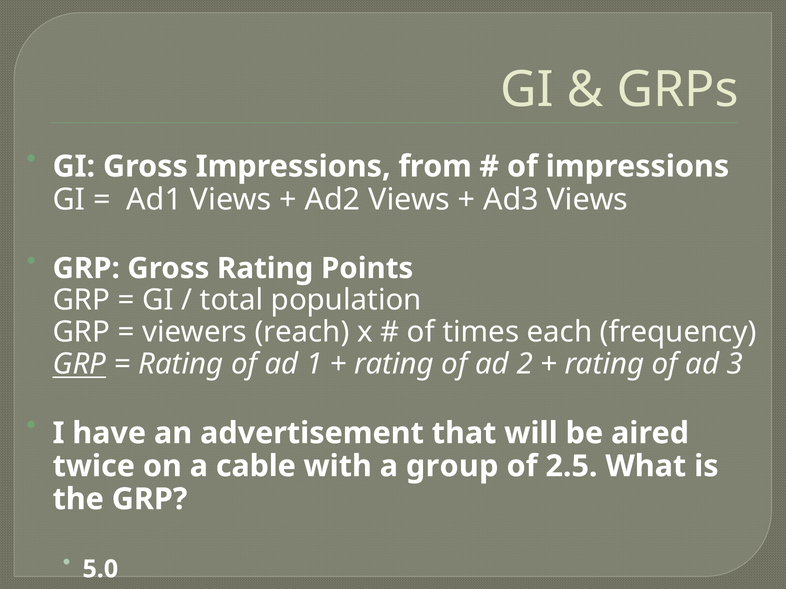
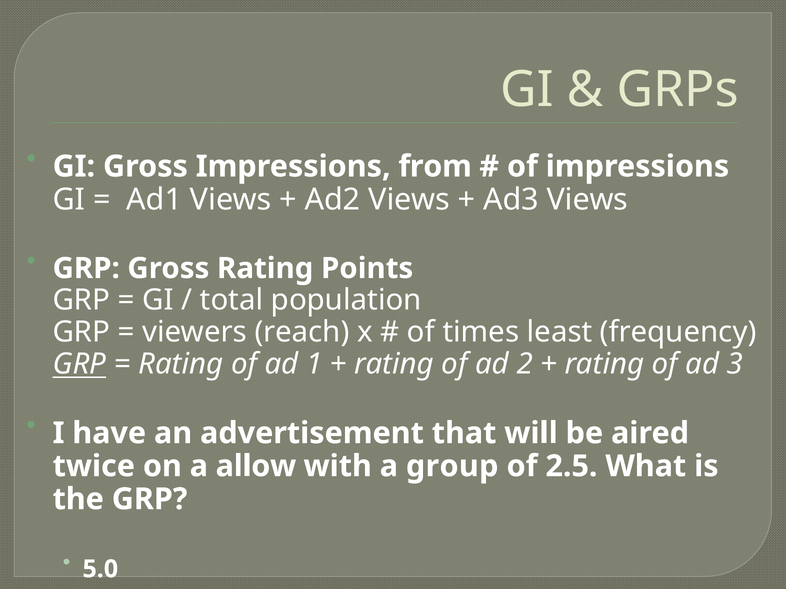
each: each -> least
cable: cable -> allow
